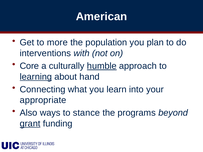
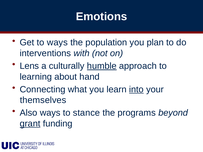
American: American -> Emotions
to more: more -> ways
Core: Core -> Lens
learning underline: present -> none
into underline: none -> present
appropriate: appropriate -> themselves
